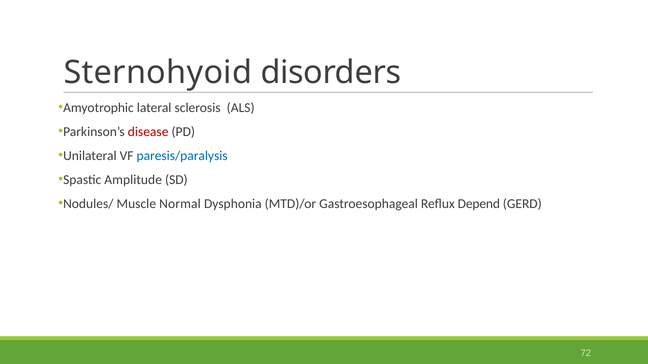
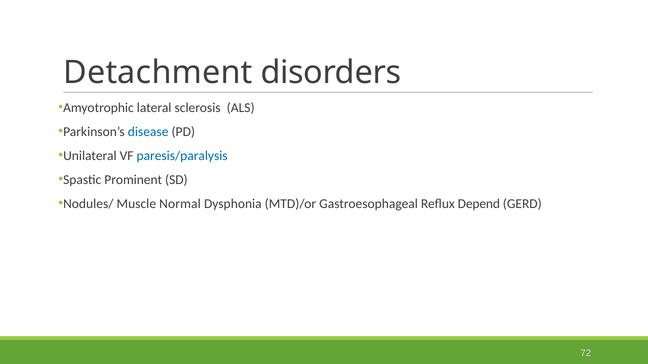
Sternohyoid: Sternohyoid -> Detachment
disease colour: red -> blue
Amplitude: Amplitude -> Prominent
